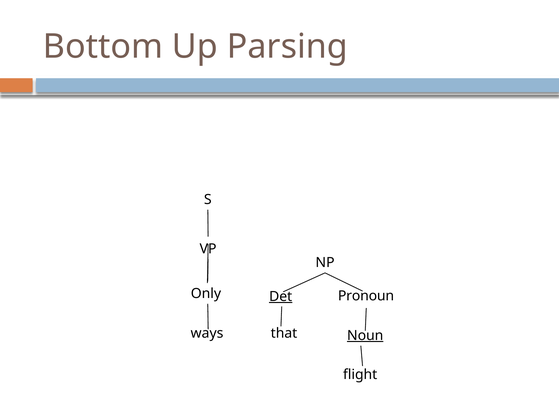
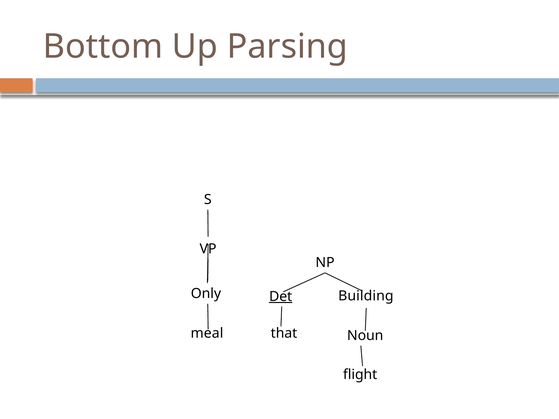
Pronoun: Pronoun -> Building
ways: ways -> meal
Noun underline: present -> none
